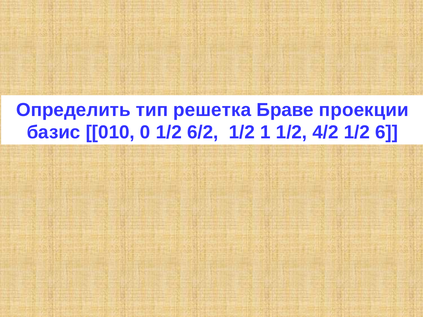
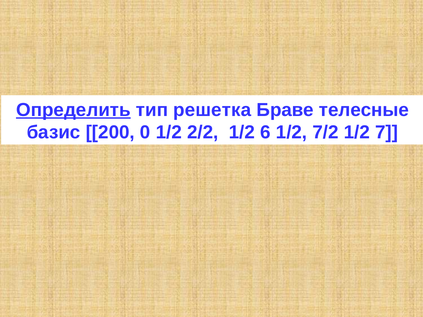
Определить underline: none -> present
проекции: проекции -> телесные
010: 010 -> 200
6/2: 6/2 -> 2/2
1: 1 -> 6
4/2: 4/2 -> 7/2
6: 6 -> 7
